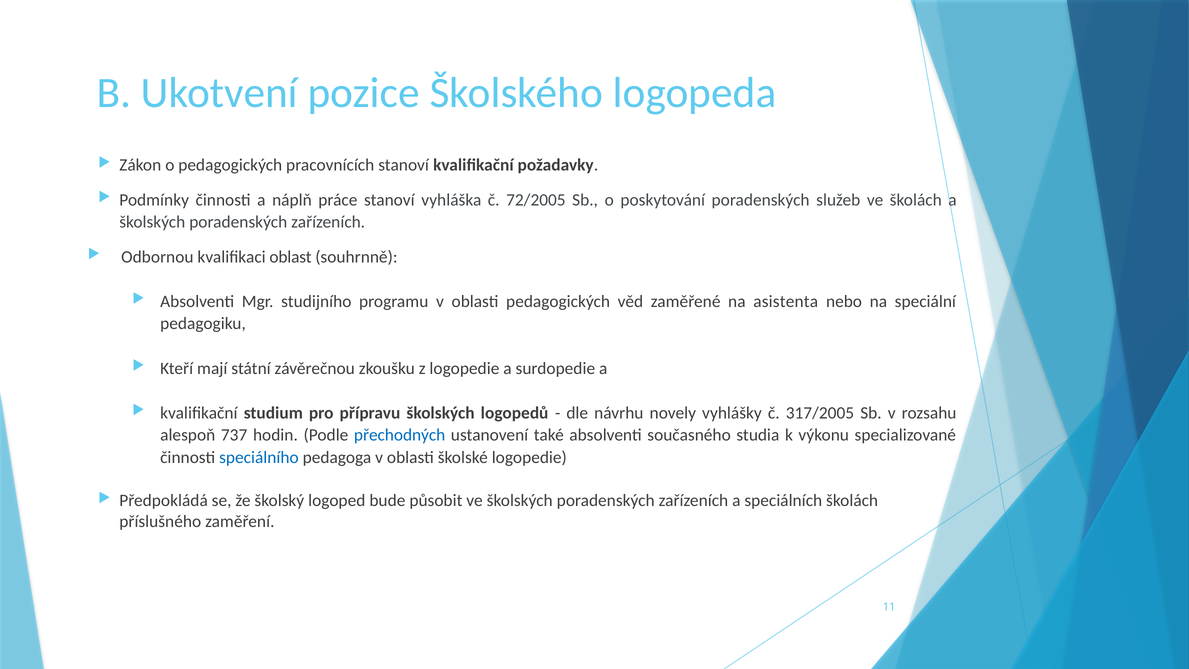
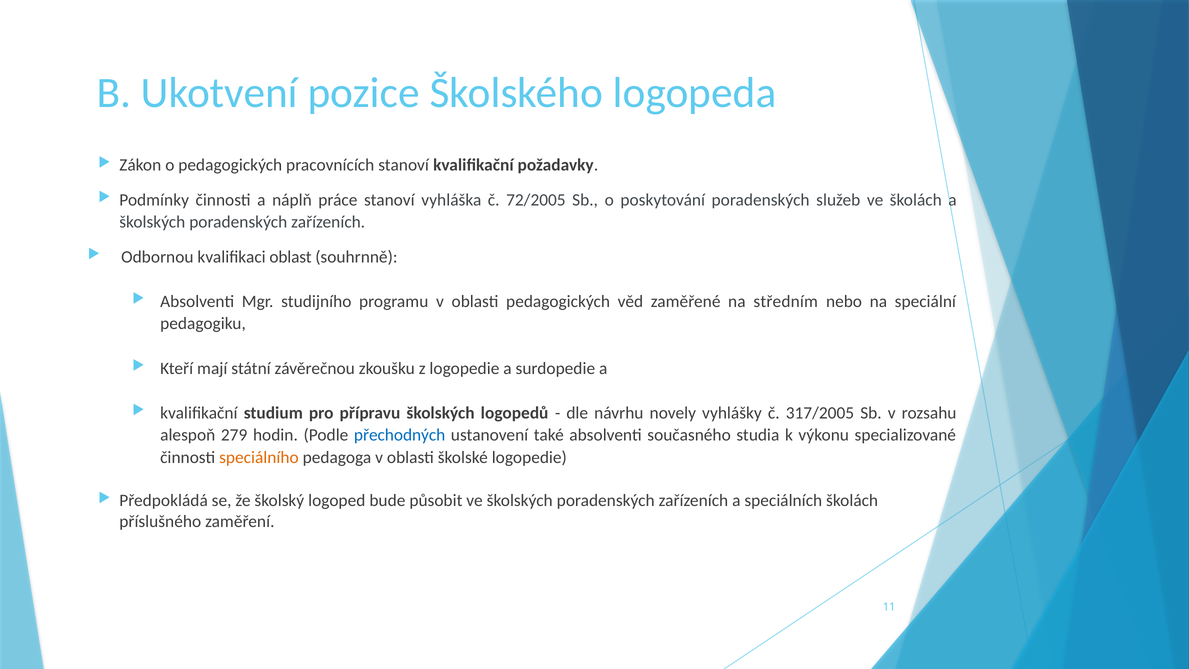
asistenta: asistenta -> středním
737: 737 -> 279
speciálního colour: blue -> orange
